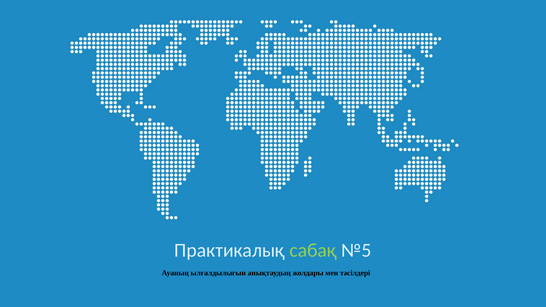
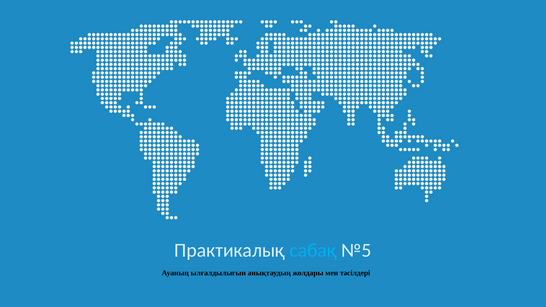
сабақ colour: light green -> light blue
